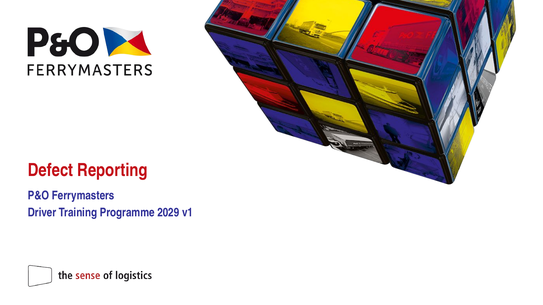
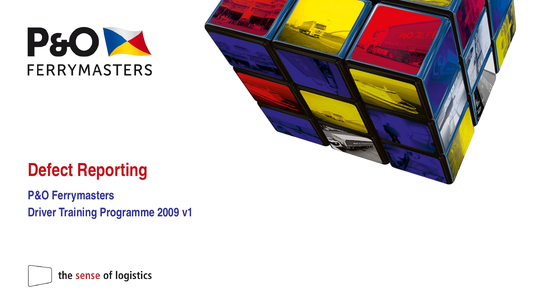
2029: 2029 -> 2009
